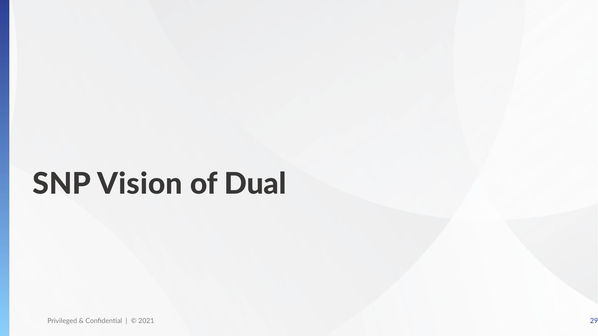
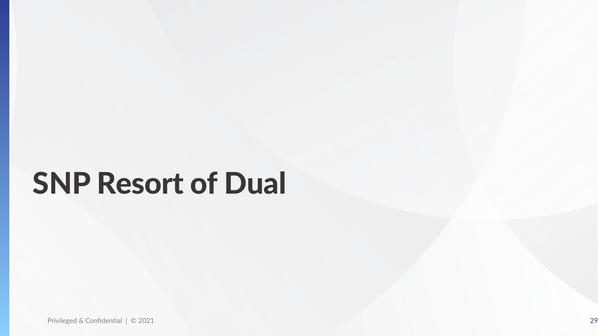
Vision: Vision -> Resort
